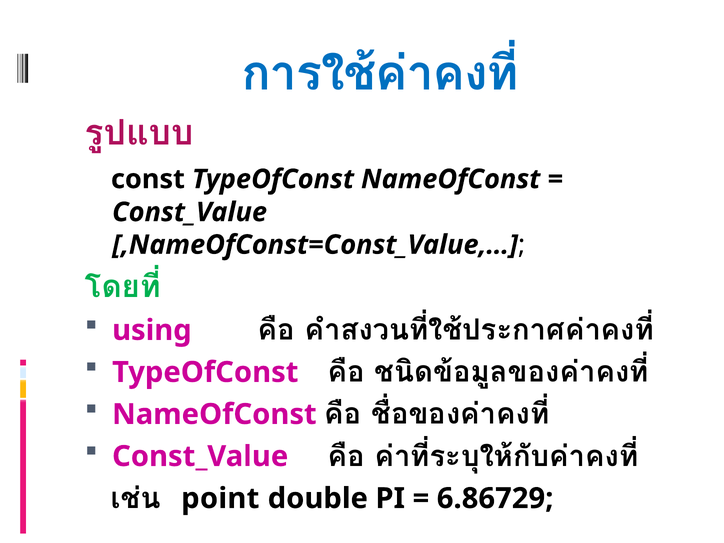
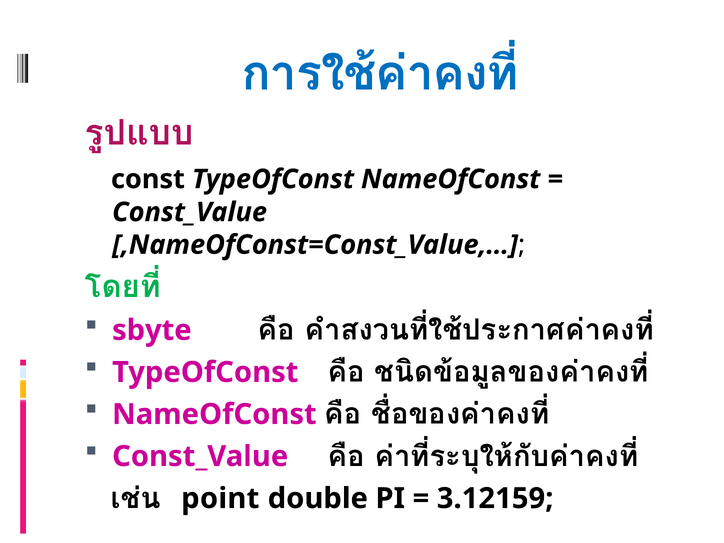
using: using -> sbyte
6.86729: 6.86729 -> 3.12159
